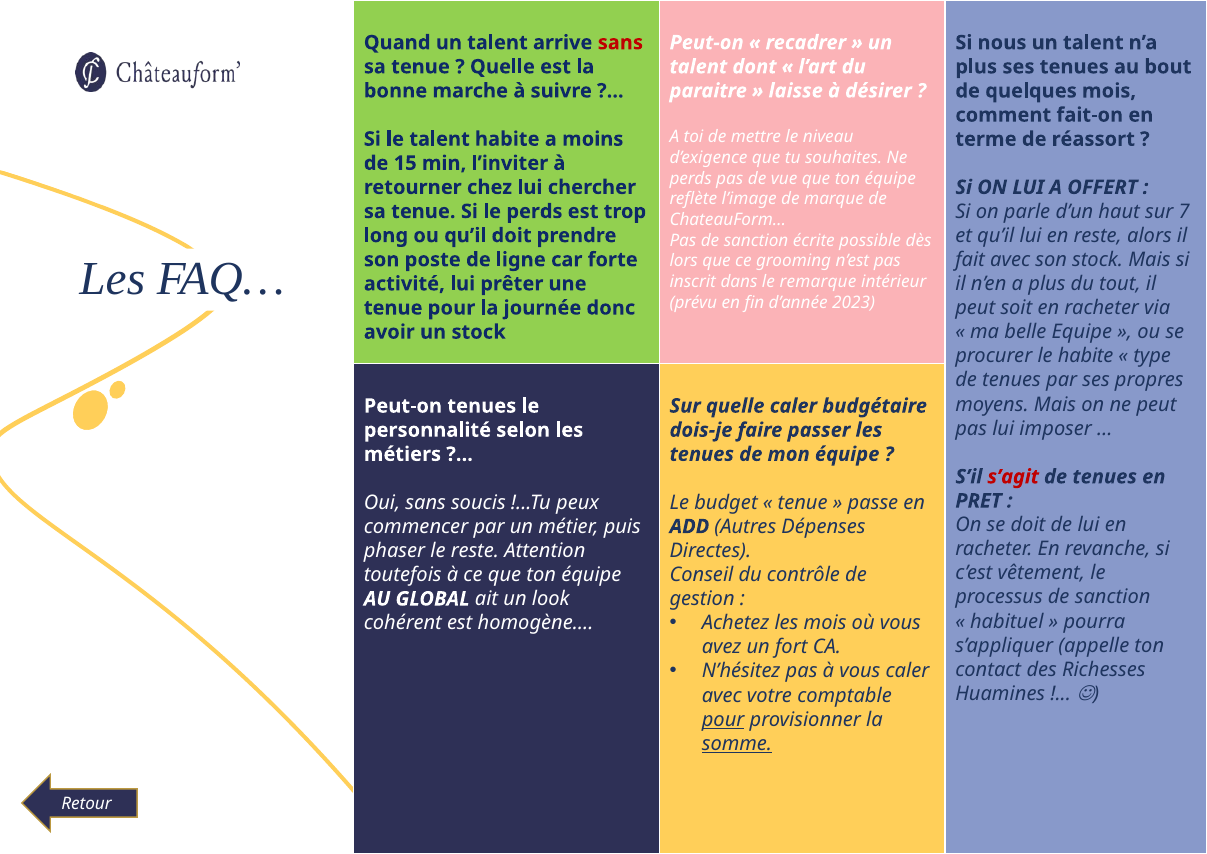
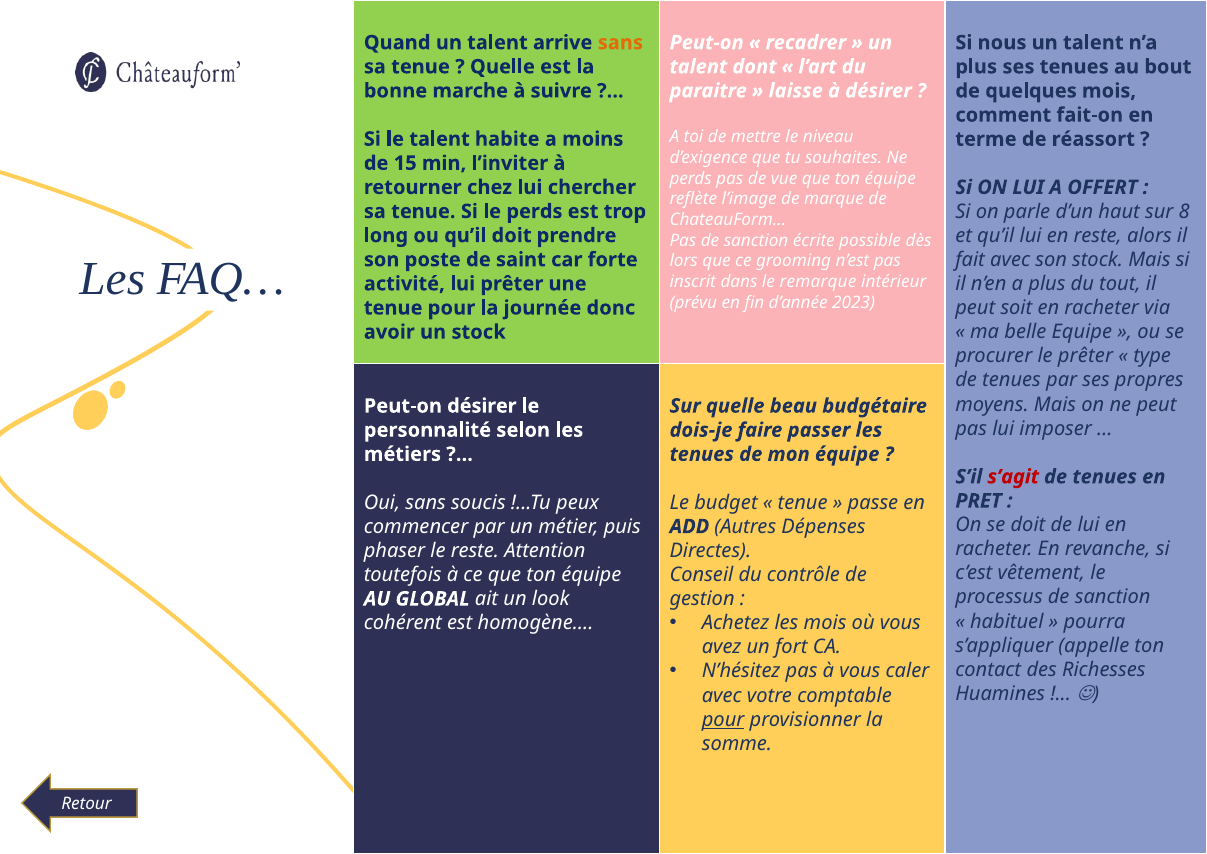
sans at (620, 43) colour: red -> orange
7: 7 -> 8
ligne: ligne -> saint
le habite: habite -> prêter
Peut-on tenues: tenues -> désirer
quelle caler: caler -> beau
somme underline: present -> none
